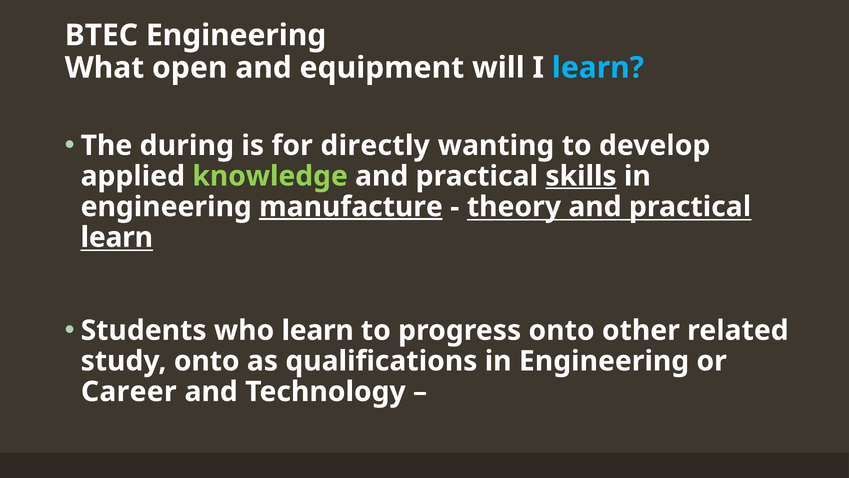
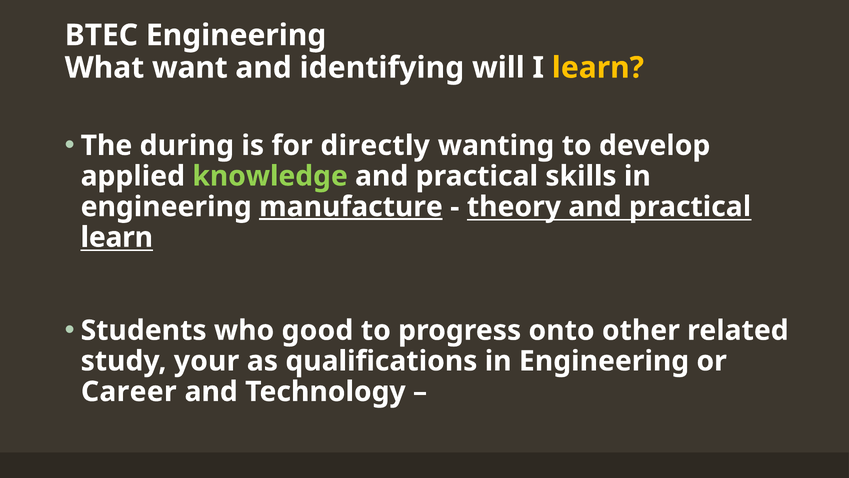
open: open -> want
equipment: equipment -> identifying
learn at (598, 68) colour: light blue -> yellow
skills underline: present -> none
who learn: learn -> good
study onto: onto -> your
